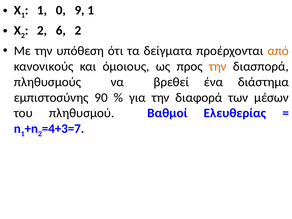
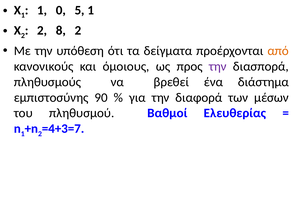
9: 9 -> 5
6: 6 -> 8
την at (218, 66) colour: orange -> purple
